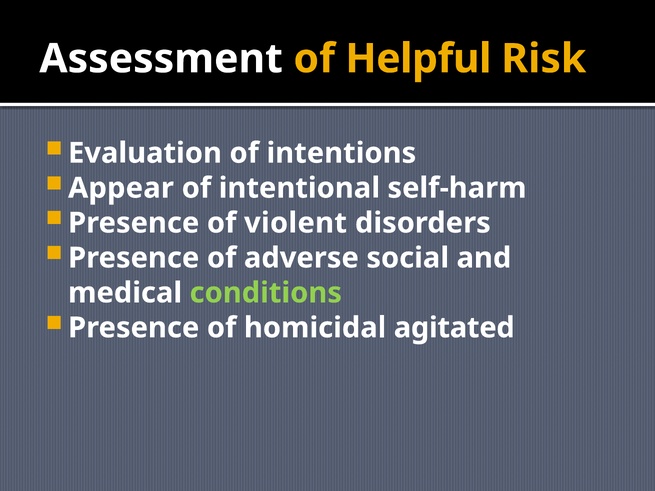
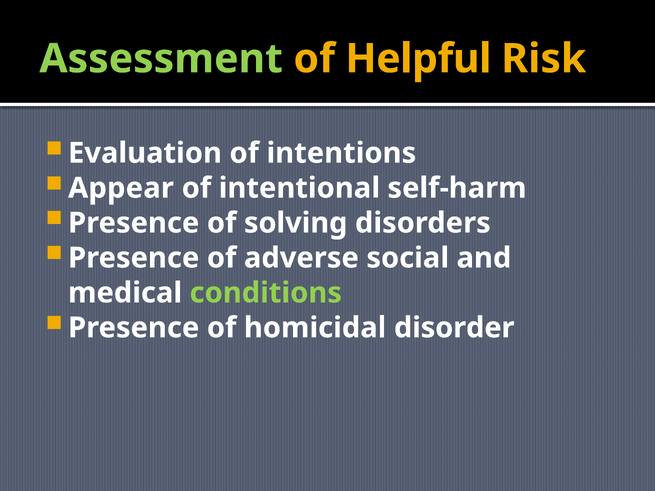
Assessment colour: white -> light green
violent: violent -> solving
agitated: agitated -> disorder
